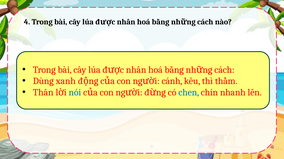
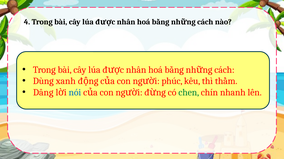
cánh: cánh -> phúc
Thân: Thân -> Dâng
chen colour: blue -> green
